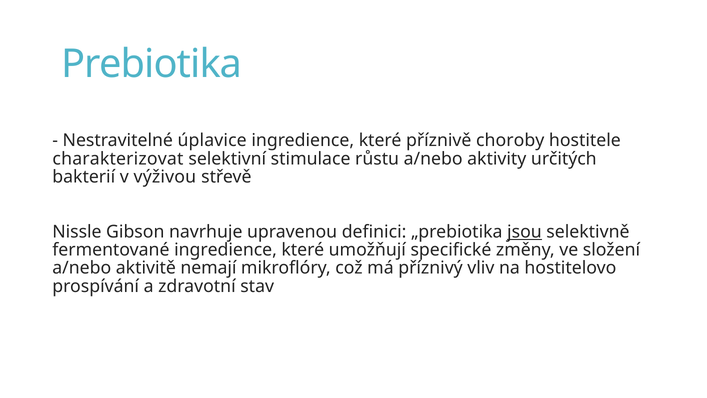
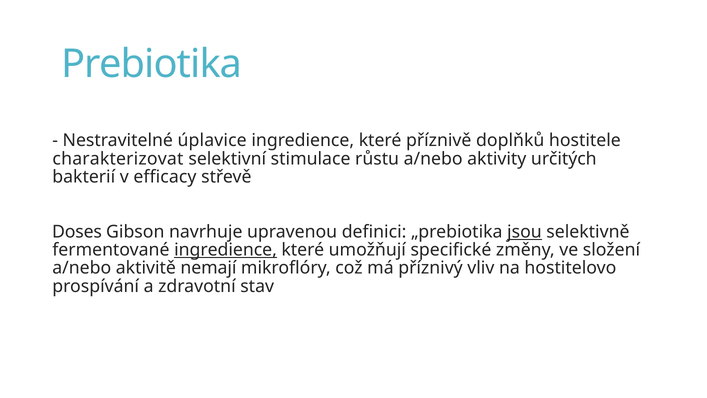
choroby: choroby -> doplňků
výživou: výživou -> efficacy
Nissle: Nissle -> Doses
ingredience at (226, 250) underline: none -> present
